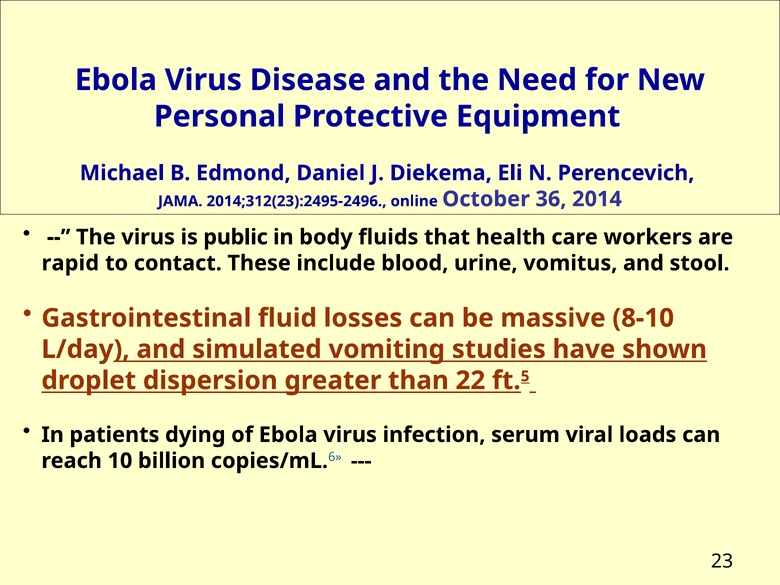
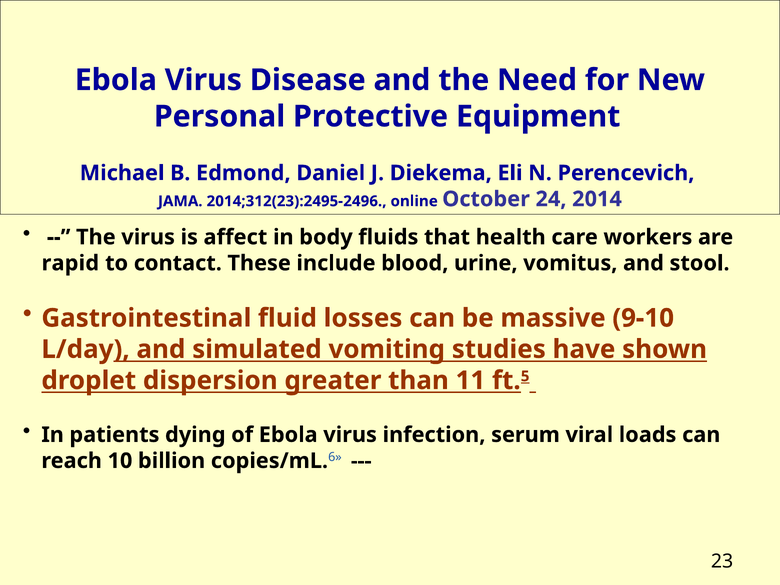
36: 36 -> 24
public: public -> affect
8-10: 8-10 -> 9-10
22: 22 -> 11
